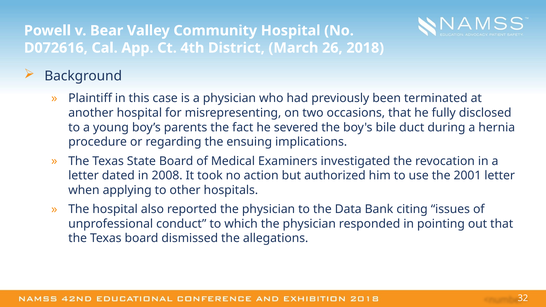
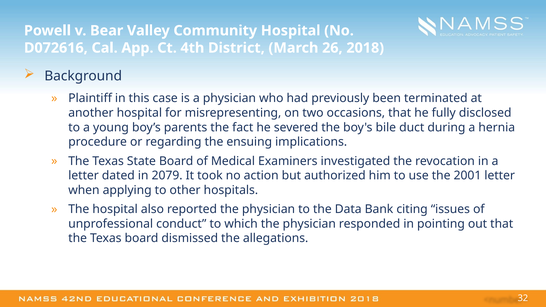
2008: 2008 -> 2079
